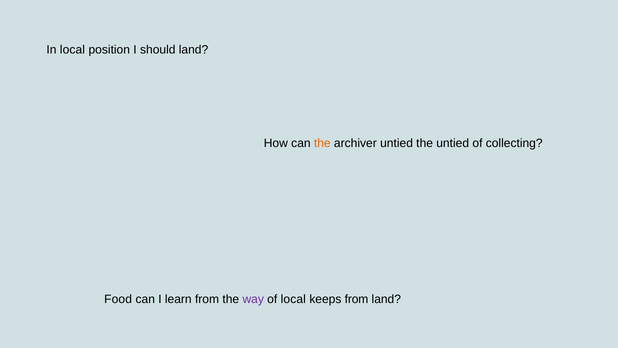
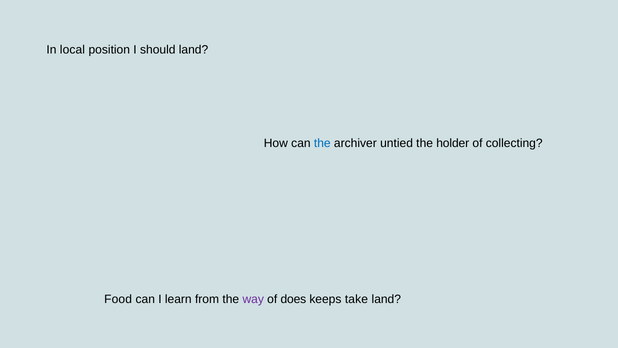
the at (322, 143) colour: orange -> blue
the untied: untied -> holder
of local: local -> does
keeps from: from -> take
